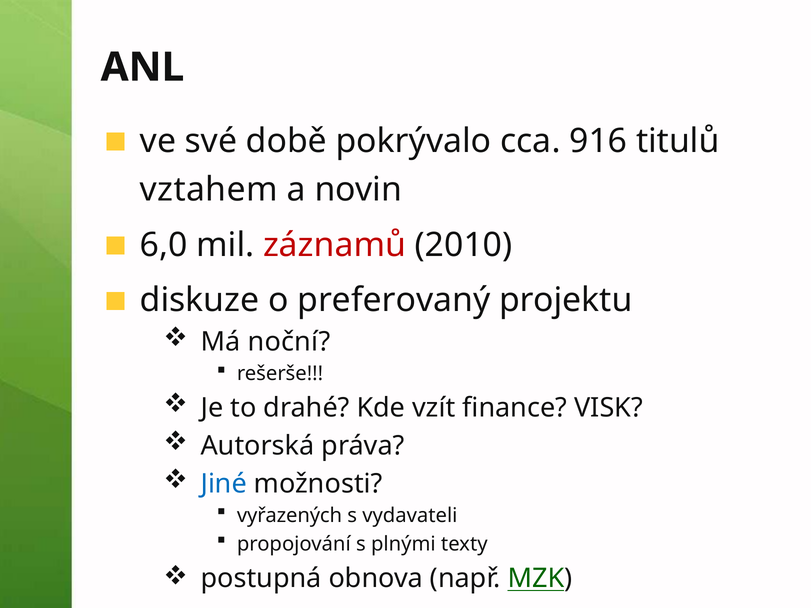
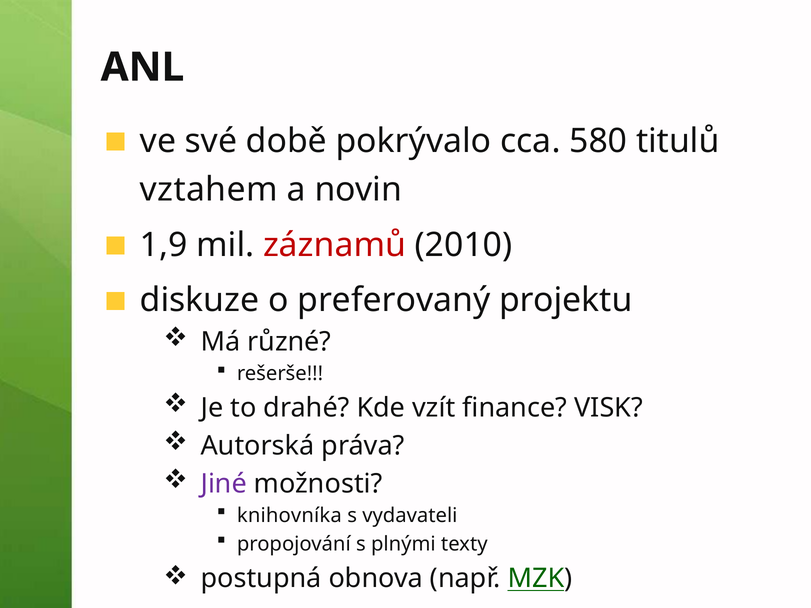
916: 916 -> 580
6,0: 6,0 -> 1,9
noční: noční -> různé
Jiné colour: blue -> purple
vyřazených: vyřazených -> knihovníka
